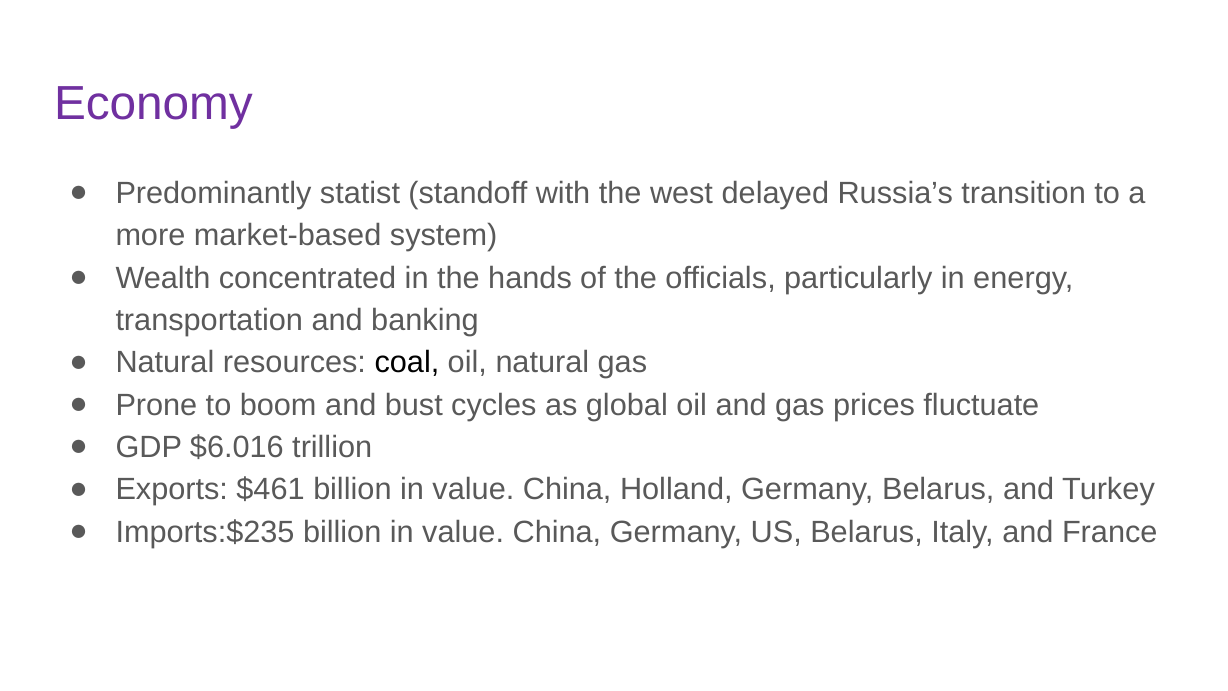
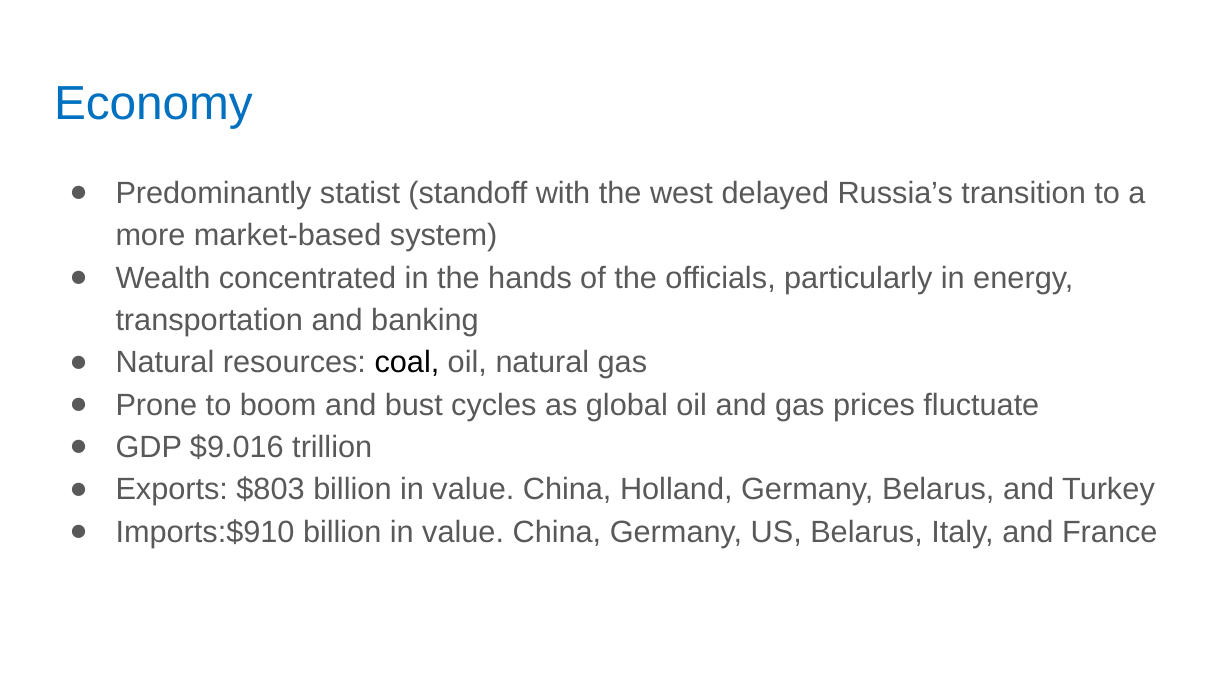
Economy colour: purple -> blue
$6.016: $6.016 -> $9.016
$461: $461 -> $803
Imports:$235: Imports:$235 -> Imports:$910
